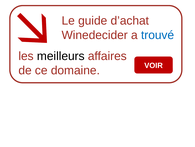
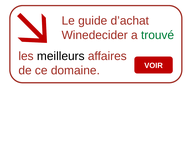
trouvé colour: blue -> green
